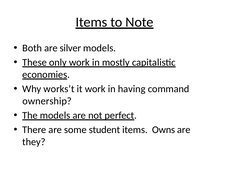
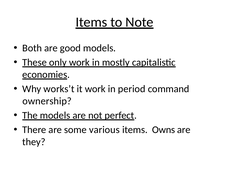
silver: silver -> good
having: having -> period
student: student -> various
